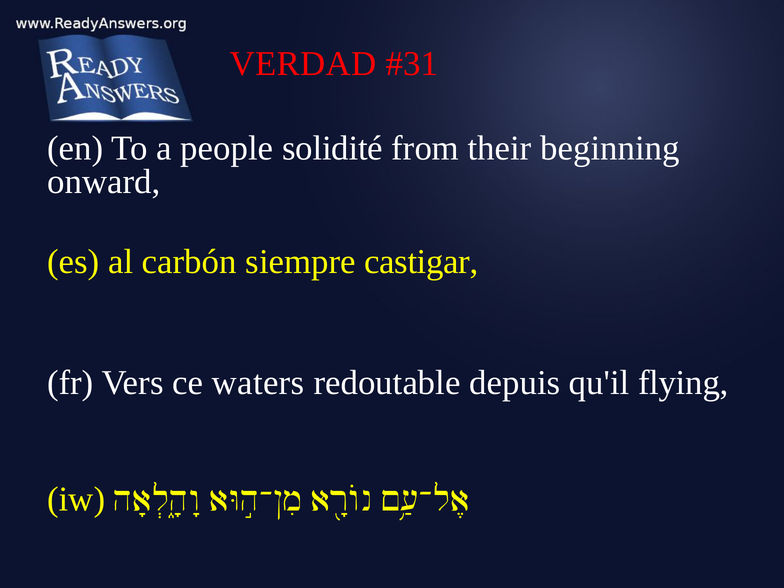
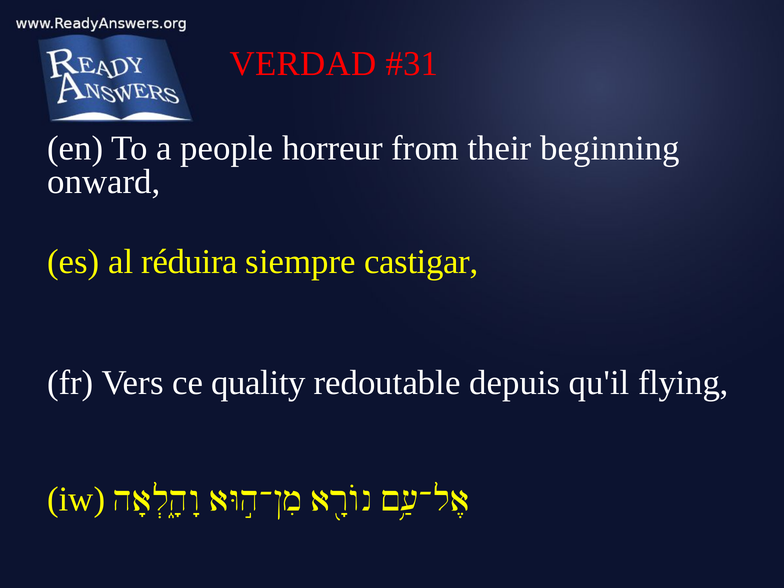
solidité: solidité -> horreur
carbón: carbón -> réduira
waters: waters -> quality
